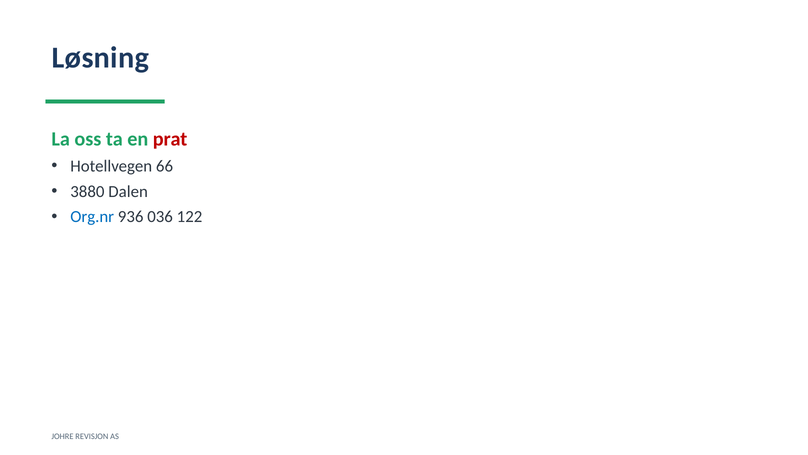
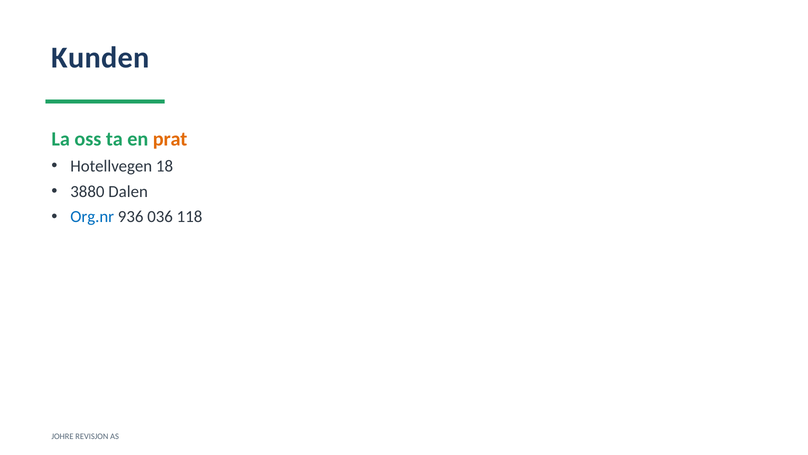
Løsning: Løsning -> Kunden
prat colour: red -> orange
66: 66 -> 18
122: 122 -> 118
